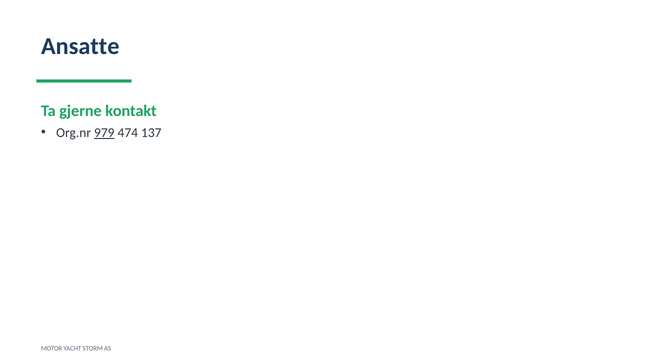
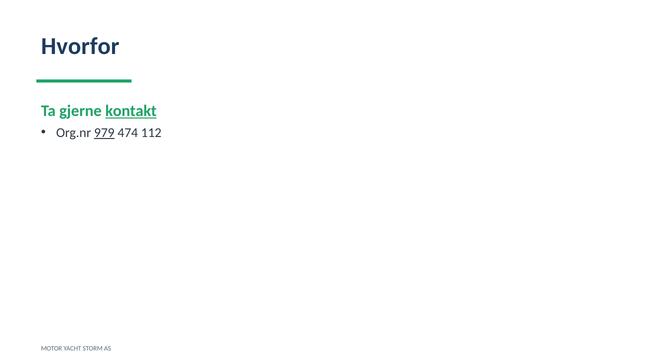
Ansatte: Ansatte -> Hvorfor
kontakt underline: none -> present
137: 137 -> 112
